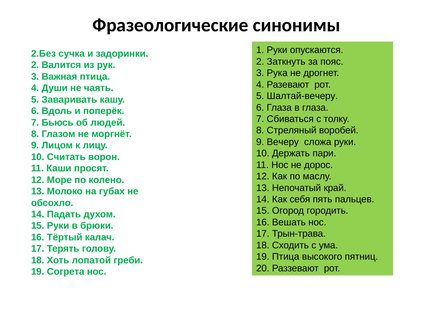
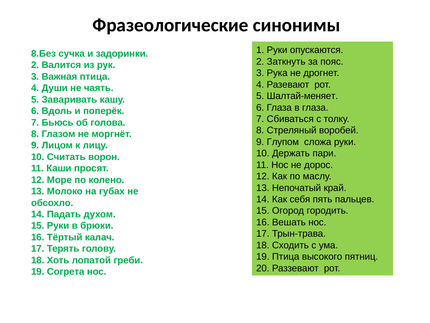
2.Без: 2.Без -> 8.Без
Шалтай-вечеру: Шалтай-вечеру -> Шалтай-меняет
людей: людей -> голова
Вечеру: Вечеру -> Глупом
